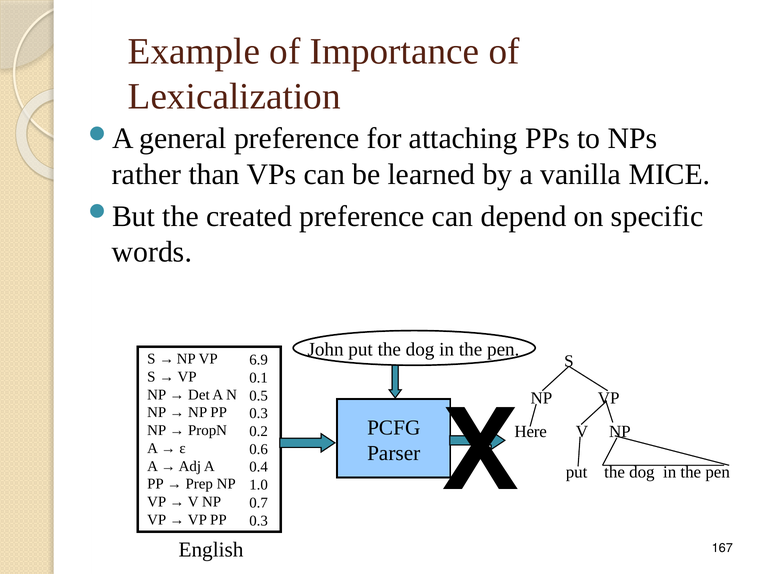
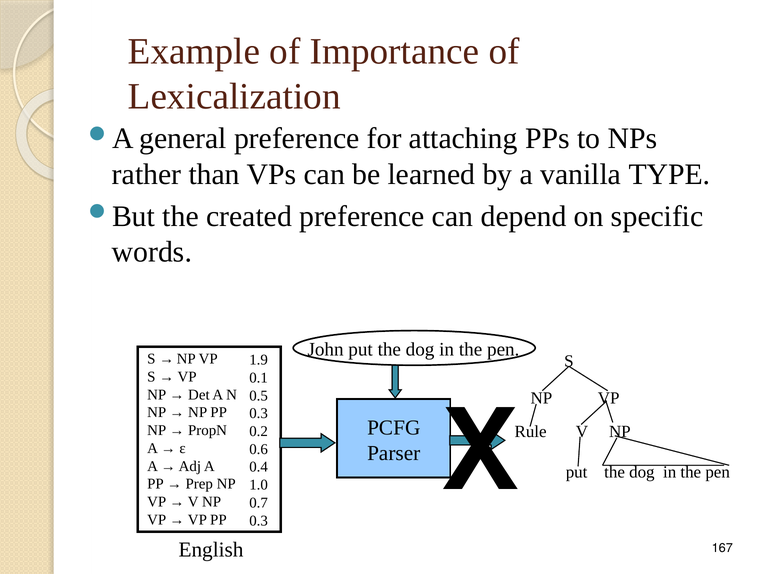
MICE: MICE -> TYPE
6.9: 6.9 -> 1.9
Here: Here -> Rule
